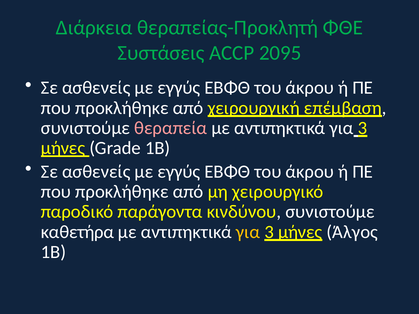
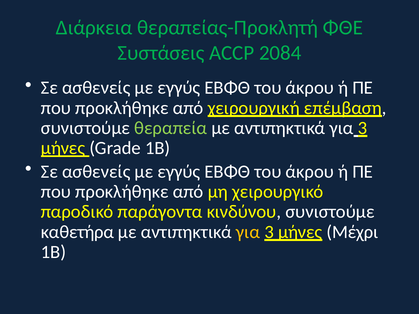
2095: 2095 -> 2084
θεραπεία colour: pink -> light green
Άλγος: Άλγος -> Μέχρι
